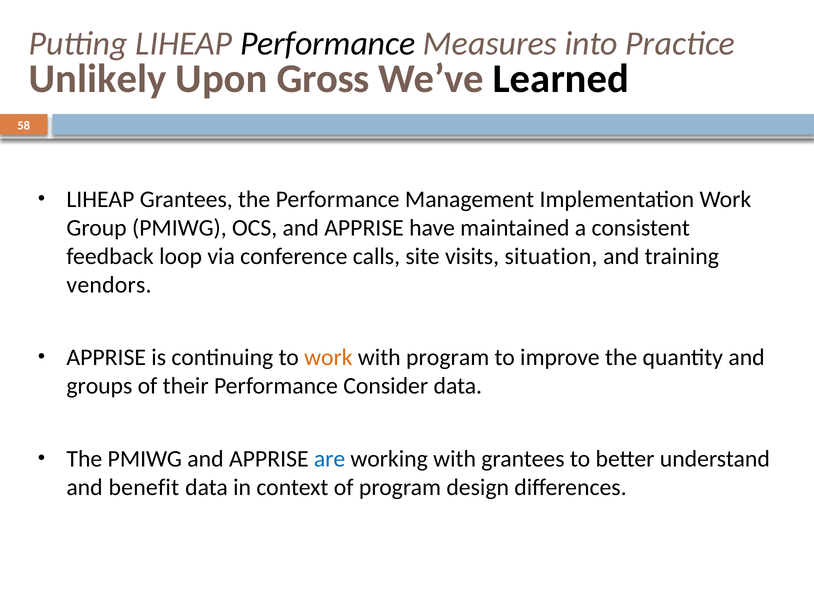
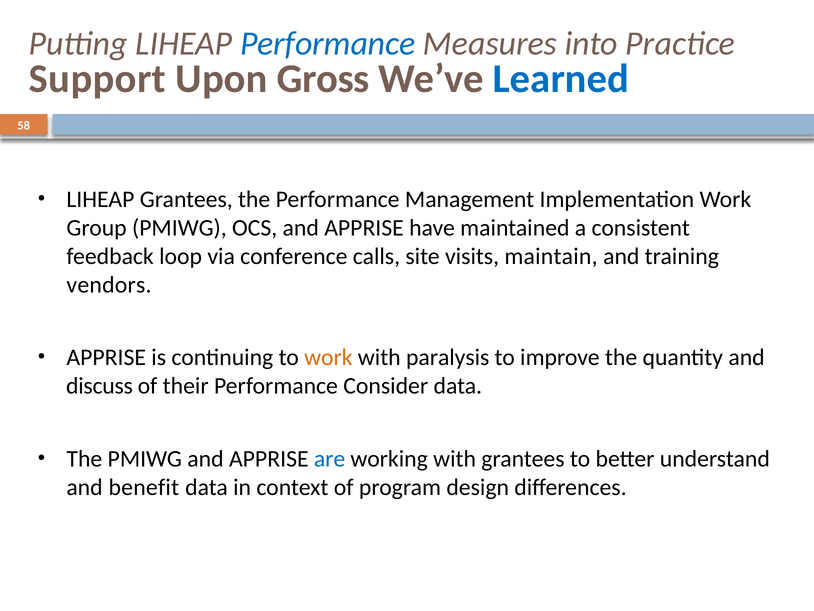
Performance at (328, 43) colour: black -> blue
Unlikely: Unlikely -> Support
Learned colour: black -> blue
situation: situation -> maintain
with program: program -> paralysis
groups: groups -> discuss
